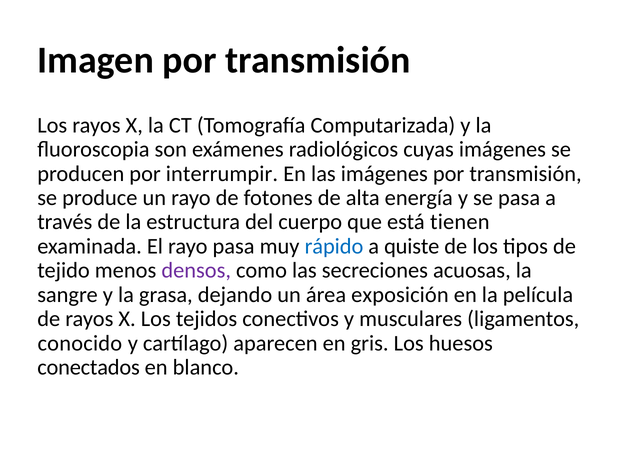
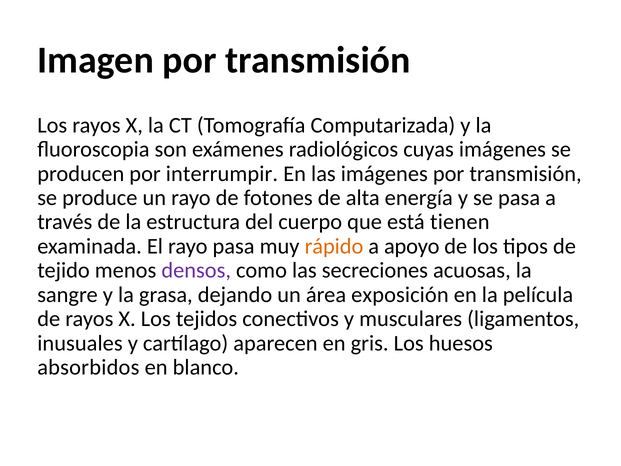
rápido colour: blue -> orange
quiste: quiste -> apoyo
conocido: conocido -> inusuales
conectados: conectados -> absorbidos
